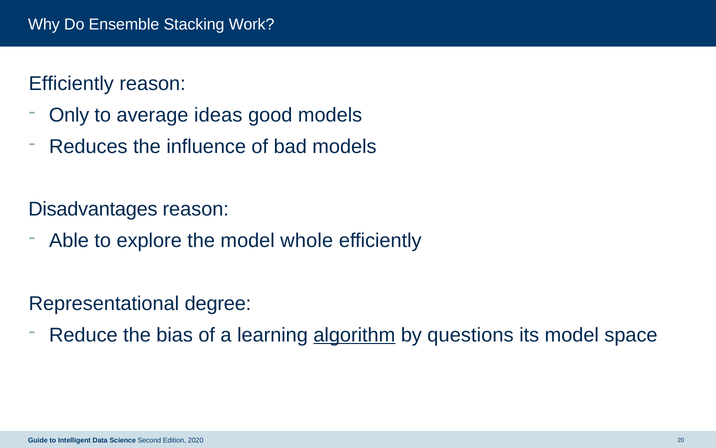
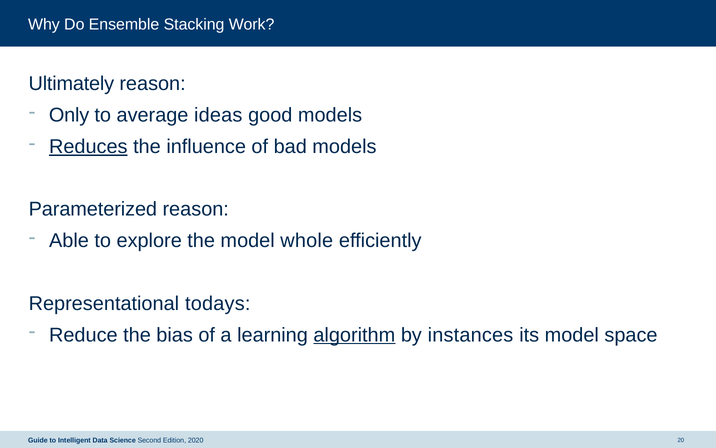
Efficiently at (71, 84): Efficiently -> Ultimately
Reduces underline: none -> present
Disadvantages: Disadvantages -> Parameterized
degree: degree -> todays
questions: questions -> instances
